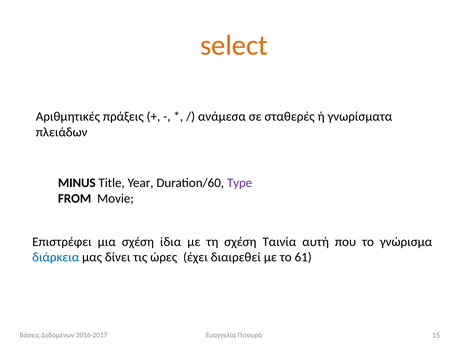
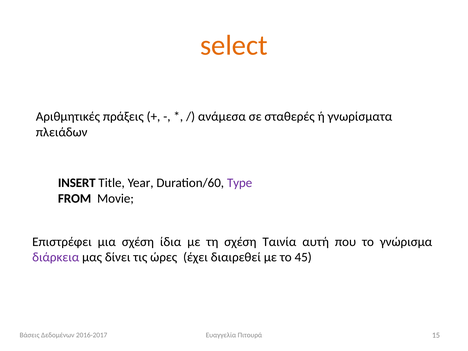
MINUS: MINUS -> INSERT
διάρκεια colour: blue -> purple
61: 61 -> 45
